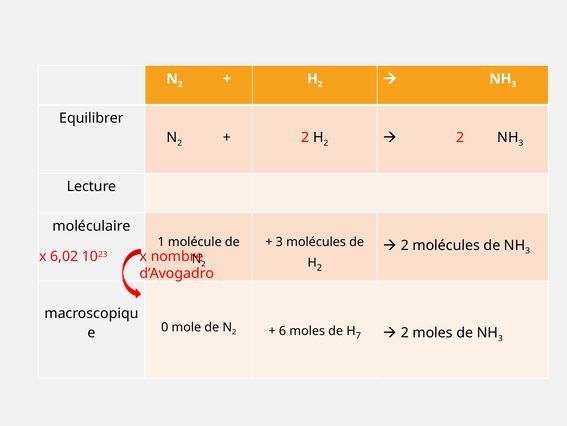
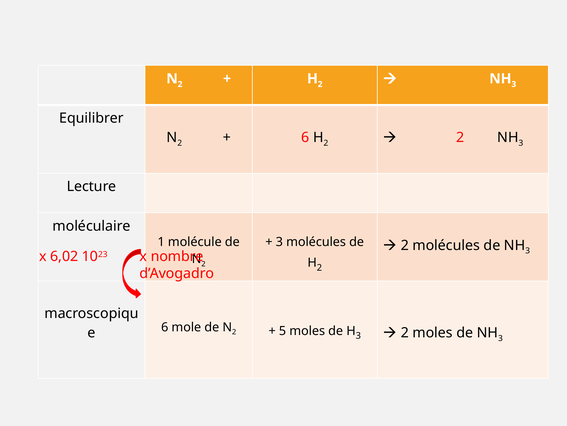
2 at (305, 137): 2 -> 6
0 at (165, 327): 0 -> 6
6: 6 -> 5
7 at (358, 335): 7 -> 3
